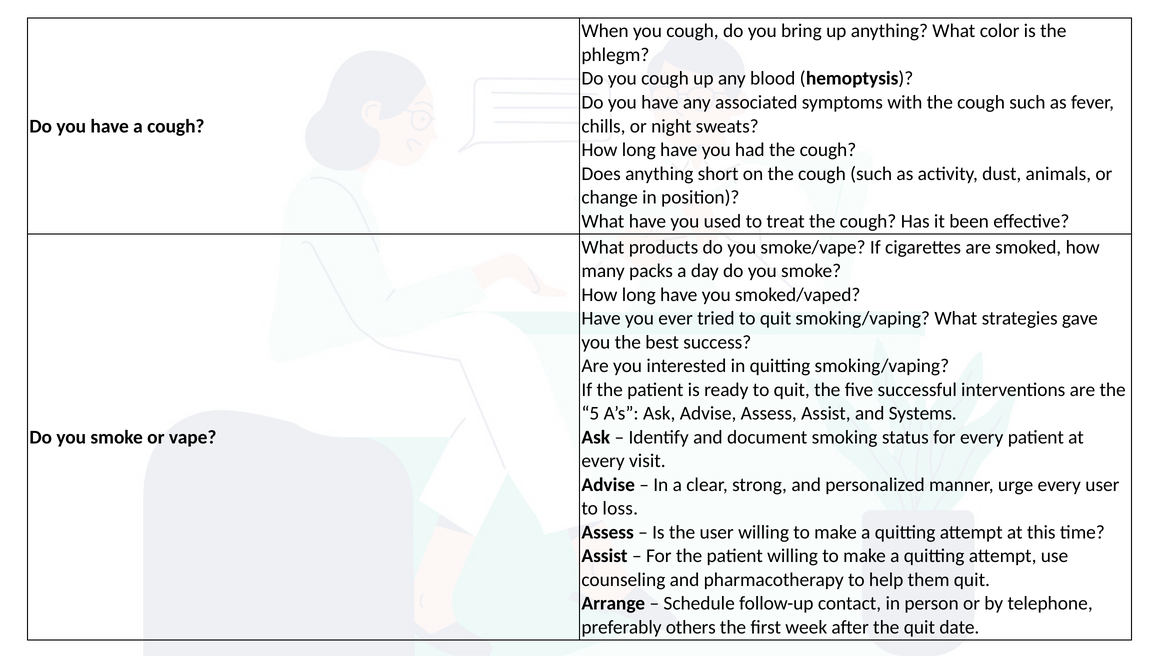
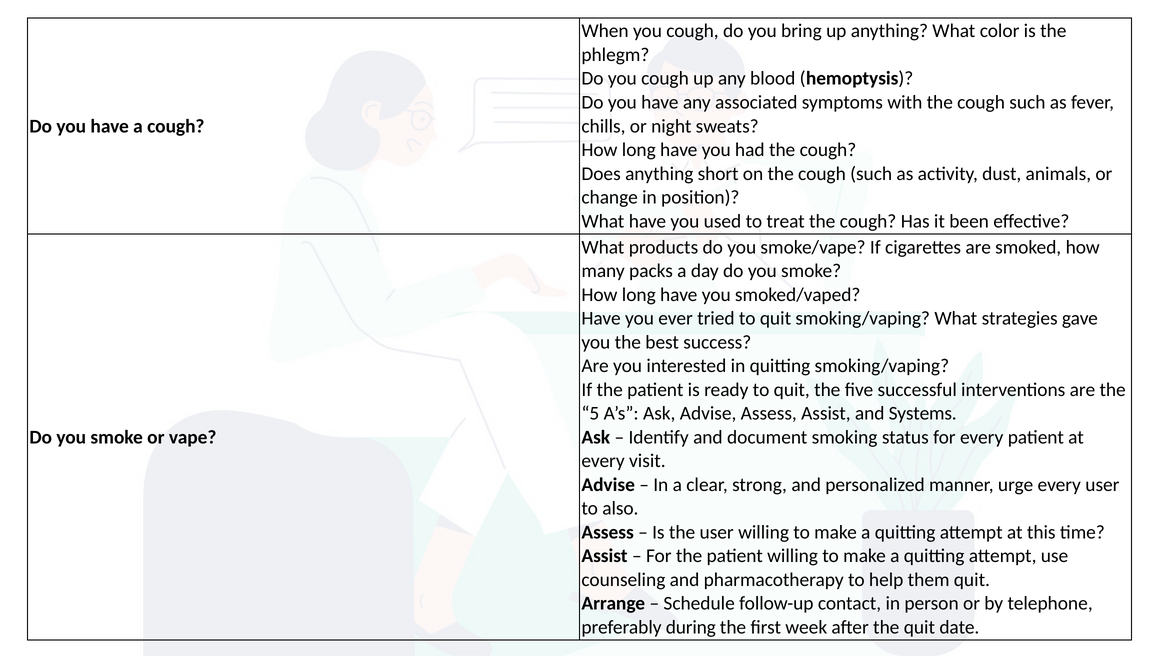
loss: loss -> also
others: others -> during
